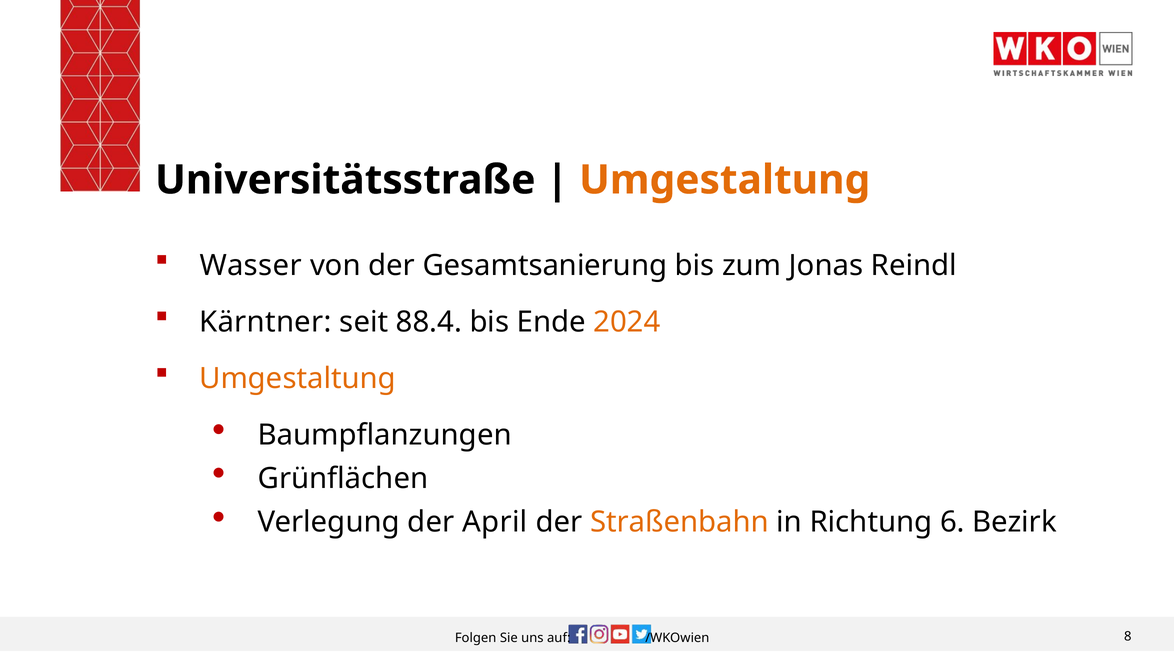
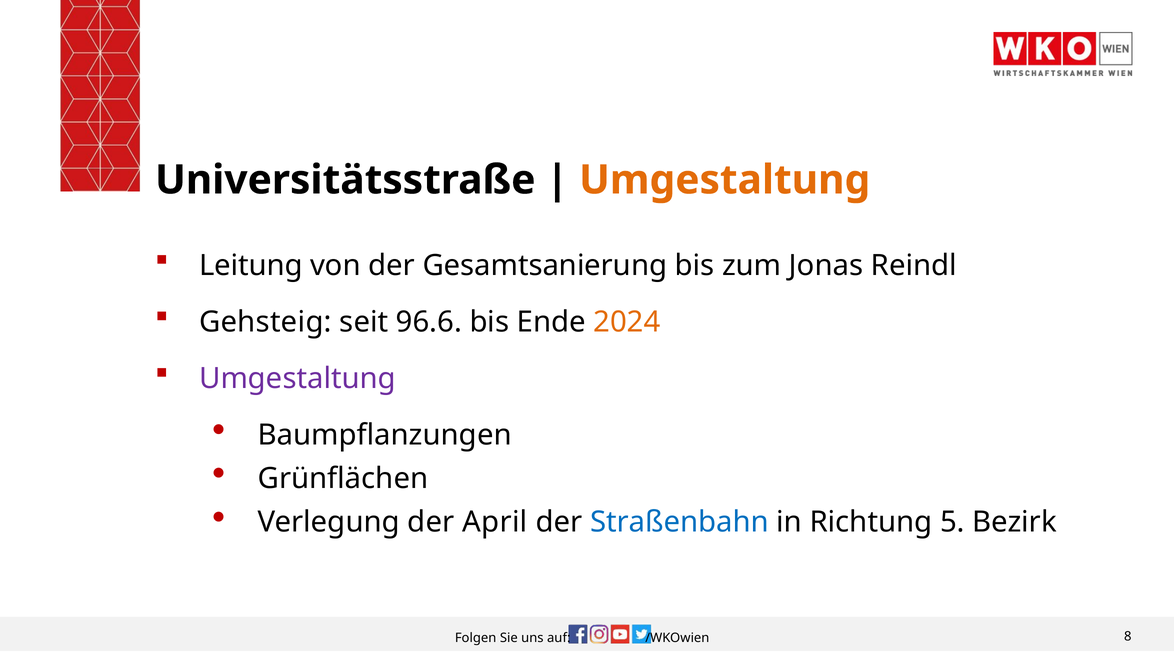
Wasser: Wasser -> Leitung
Kärntner: Kärntner -> Gehsteig
88.4: 88.4 -> 96.6
Umgestaltung at (298, 379) colour: orange -> purple
Straßenbahn colour: orange -> blue
6: 6 -> 5
